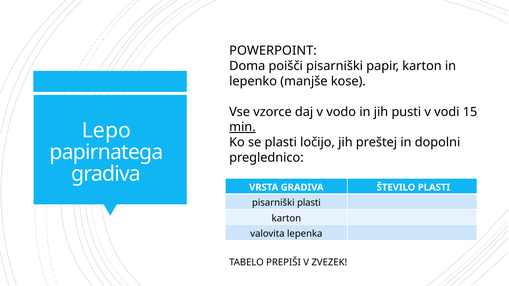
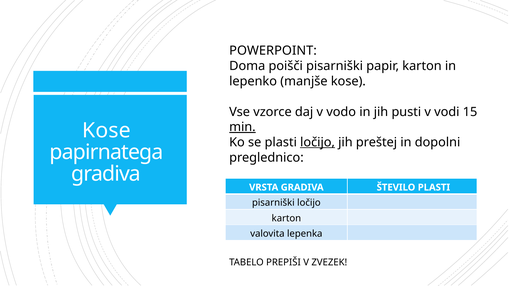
Lepo at (106, 131): Lepo -> Kose
ločijo at (318, 142) underline: none -> present
pisarniški plasti: plasti -> ločijo
